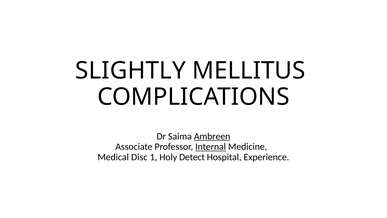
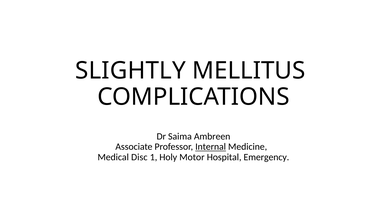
Ambreen underline: present -> none
Detect: Detect -> Motor
Experience: Experience -> Emergency
